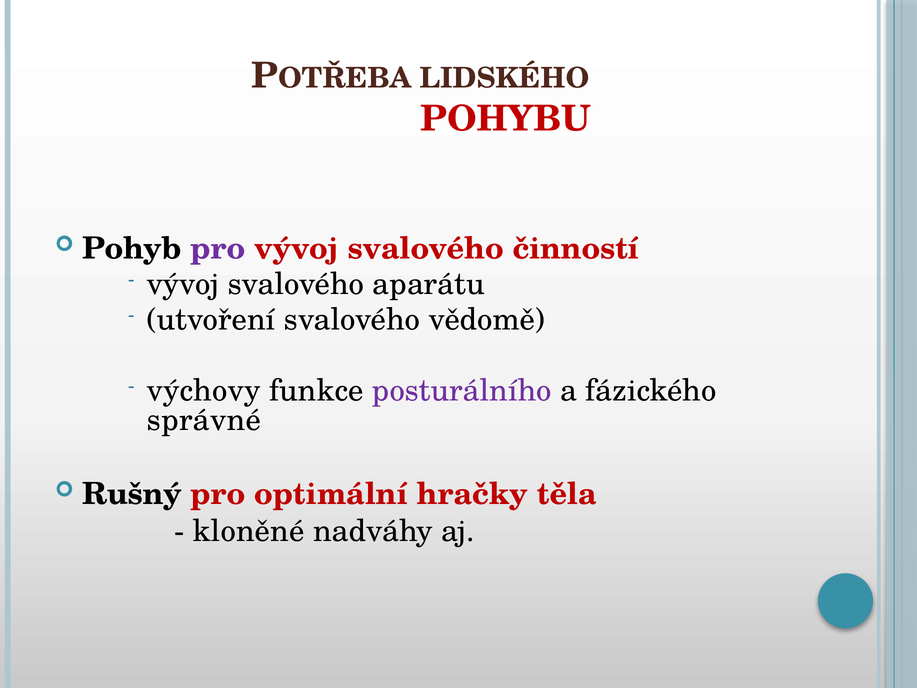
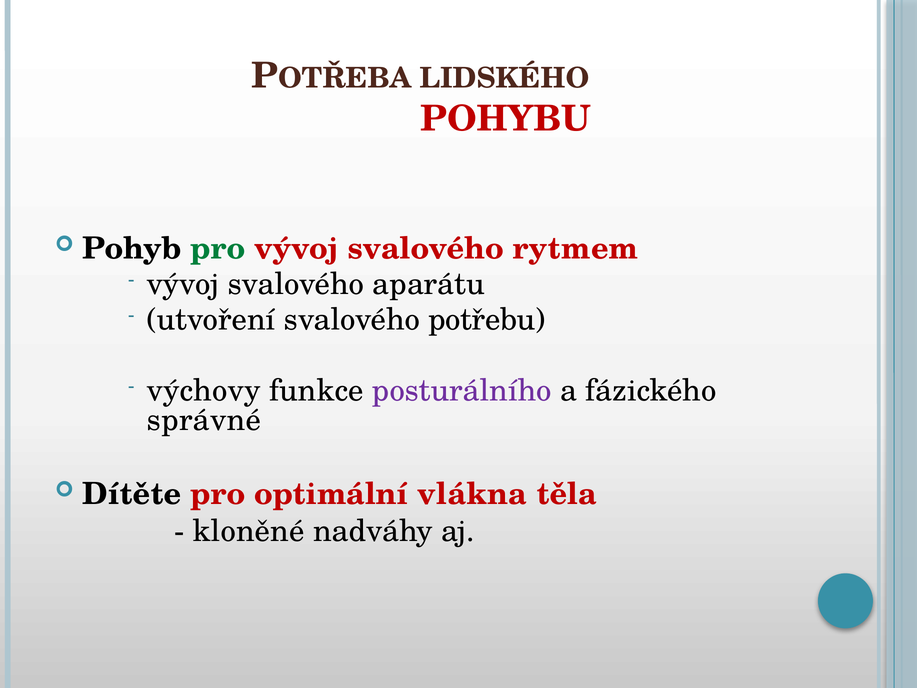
pro at (218, 249) colour: purple -> green
činností: činností -> rytmem
vědomě: vědomě -> potřebu
Rušný: Rušný -> Dítěte
hračky: hračky -> vlákna
